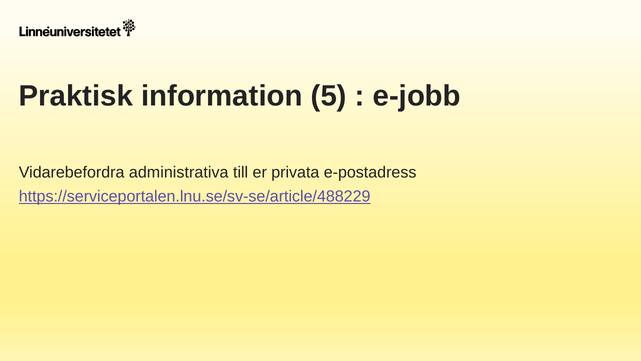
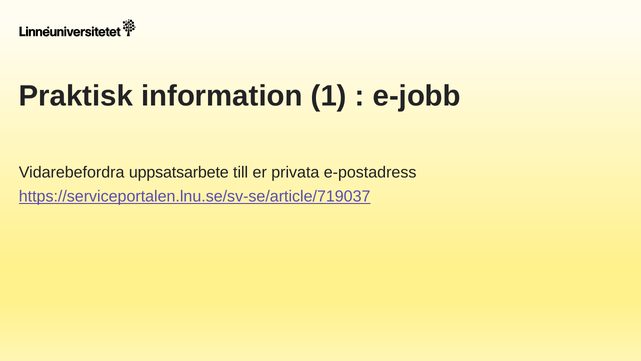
5: 5 -> 1
administrativa: administrativa -> uppsatsarbete
https://serviceportalen.lnu.se/sv-se/article/488229: https://serviceportalen.lnu.se/sv-se/article/488229 -> https://serviceportalen.lnu.se/sv-se/article/719037
